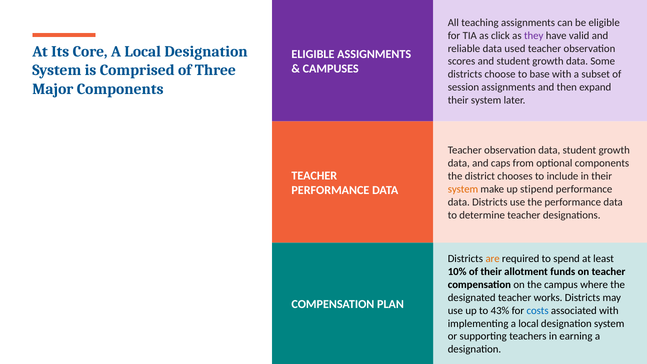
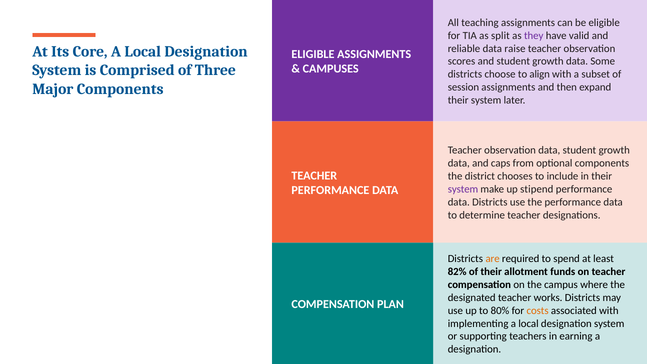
click: click -> split
used: used -> raise
base: base -> align
system at (463, 189) colour: orange -> purple
10%: 10% -> 82%
43%: 43% -> 80%
costs colour: blue -> orange
